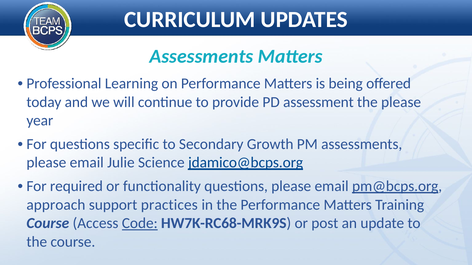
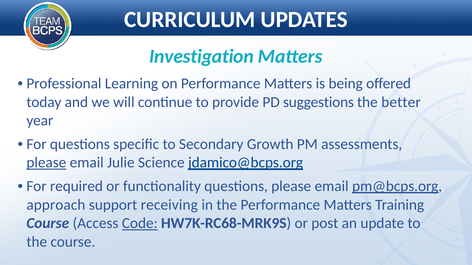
Assessments at (201, 57): Assessments -> Investigation
assessment: assessment -> suggestions
the please: please -> better
please at (46, 163) underline: none -> present
practices: practices -> receiving
